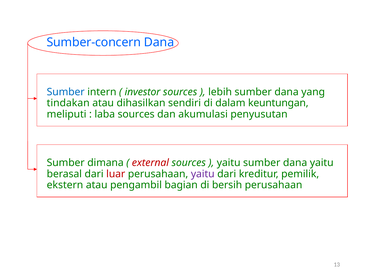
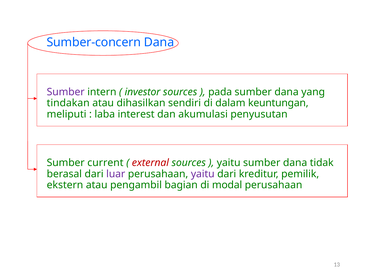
Sumber at (66, 92) colour: blue -> purple
lebih: lebih -> pada
laba sources: sources -> interest
dimana: dimana -> current
dana yaitu: yaitu -> tidak
luar colour: red -> purple
bersih: bersih -> modal
